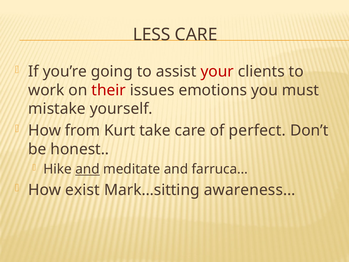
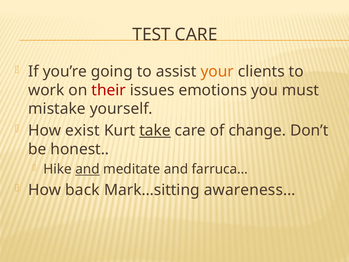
LESS: LESS -> TEST
your colour: red -> orange
from: from -> exist
take underline: none -> present
perfect: perfect -> change
exist: exist -> back
